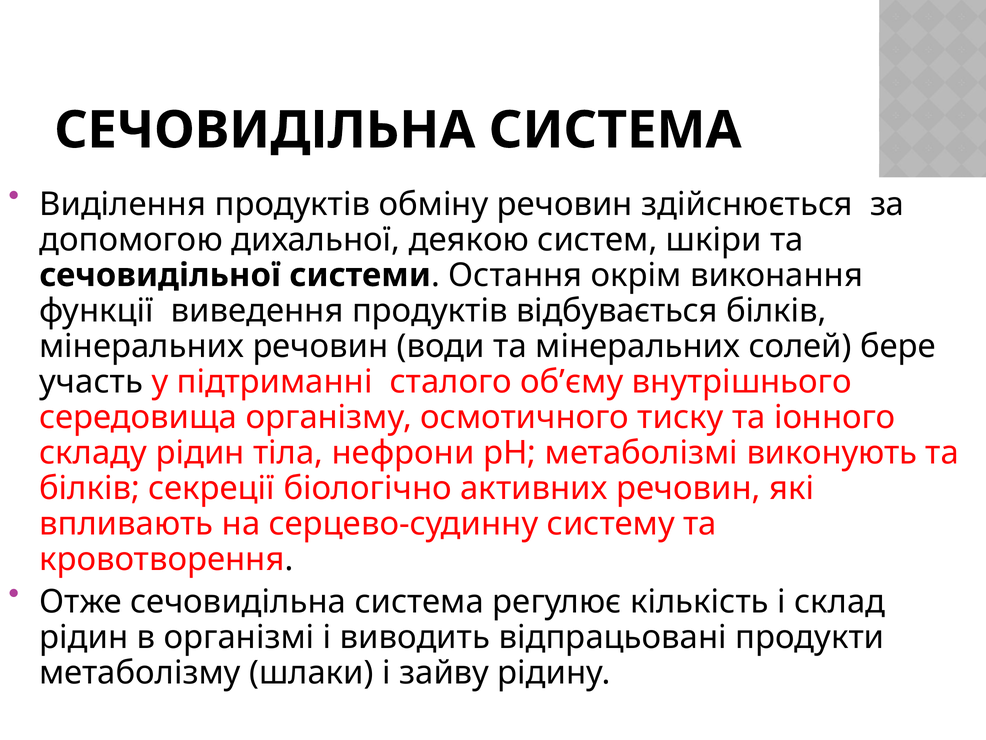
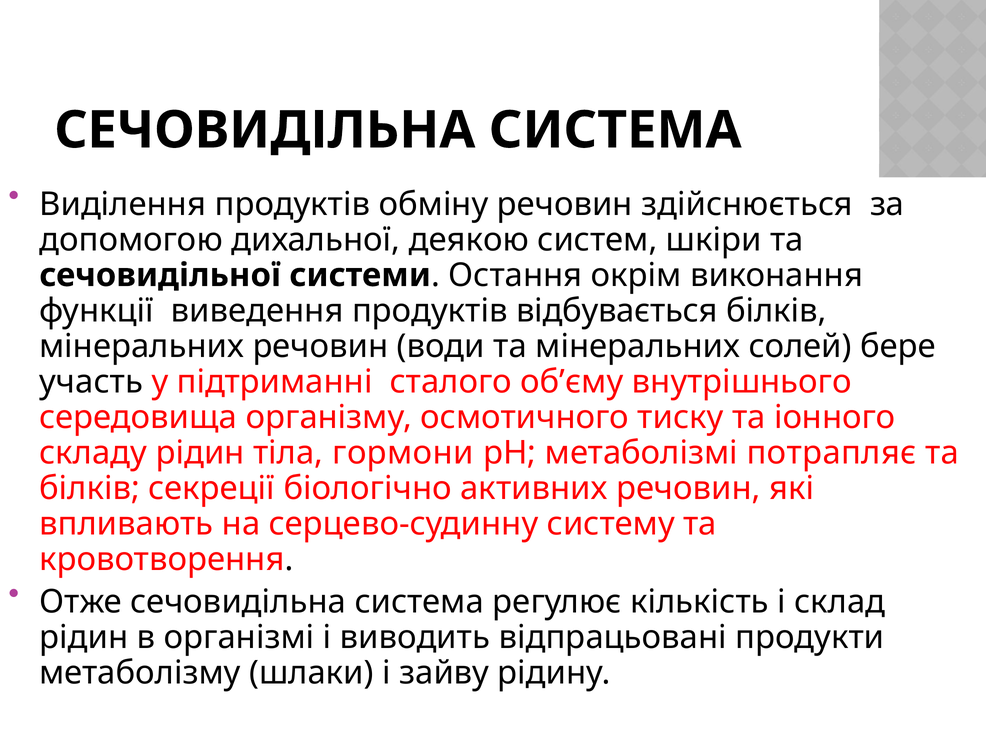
нефрони: нефрони -> гормони
виконують: виконують -> потрапляє
